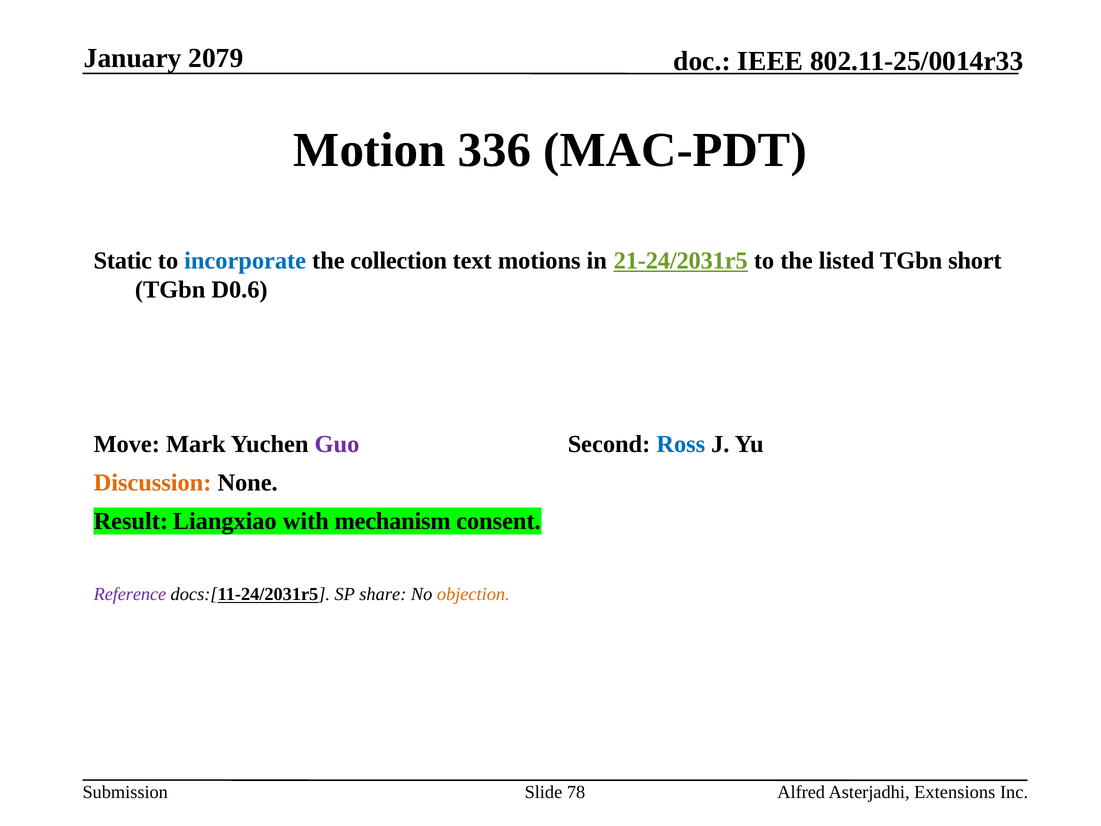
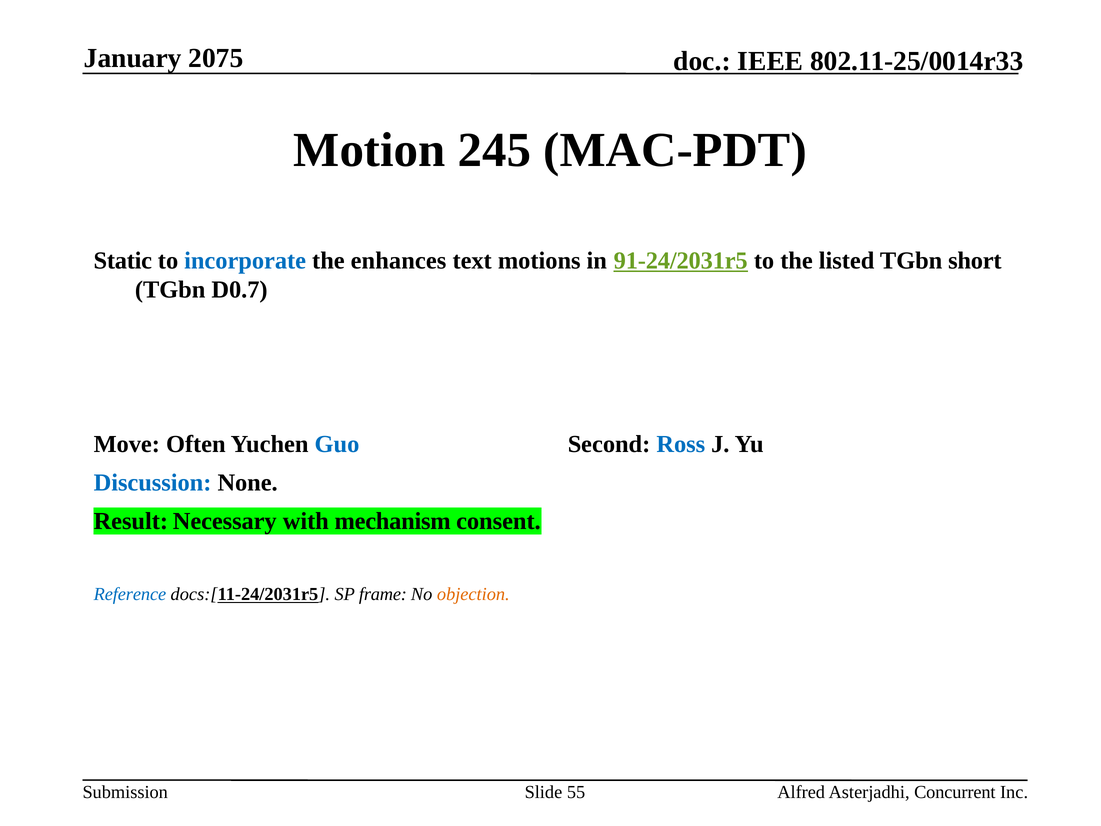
2079: 2079 -> 2075
336: 336 -> 245
collection: collection -> enhances
21-24/2031r5: 21-24/2031r5 -> 91-24/2031r5
D0.6: D0.6 -> D0.7
Mark: Mark -> Often
Guo colour: purple -> blue
Discussion colour: orange -> blue
Liangxiao: Liangxiao -> Necessary
Reference colour: purple -> blue
share: share -> frame
78: 78 -> 55
Extensions: Extensions -> Concurrent
